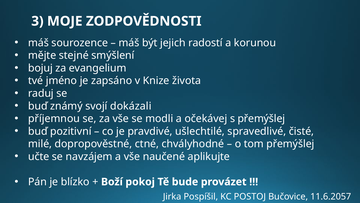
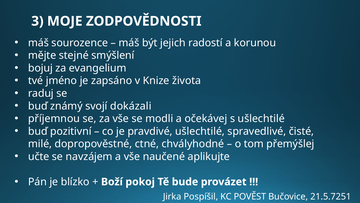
s přemýšlej: přemýšlej -> ušlechtilé
POSTOJ: POSTOJ -> POVĚST
11.6.2057: 11.6.2057 -> 21.5.7251
